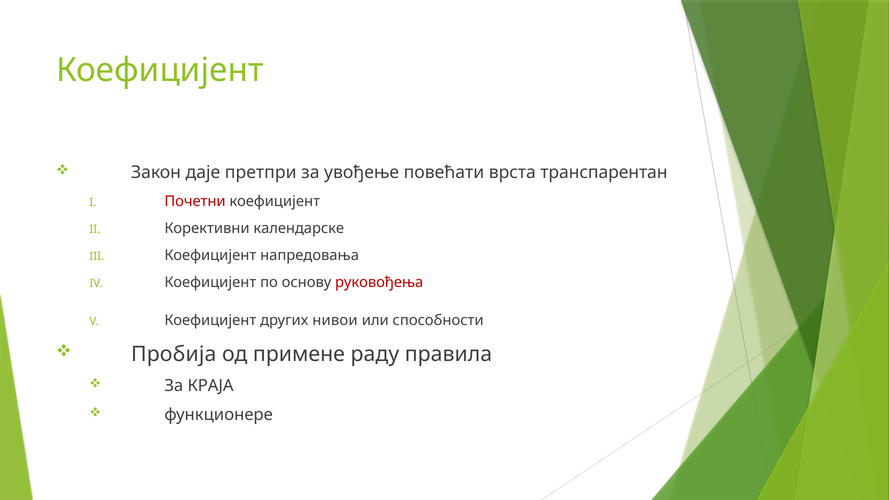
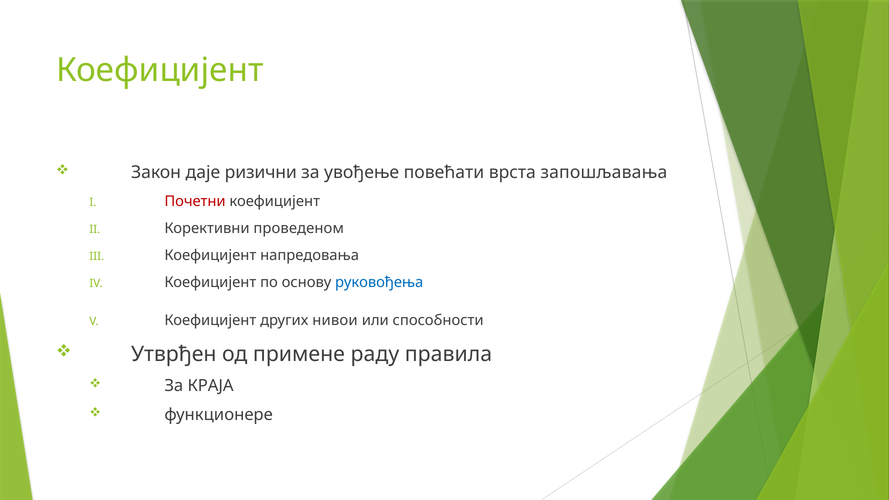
претпри: претпри -> ризични
транспарентан: транспарентан -> запошљавања
календарске: календарске -> проведеном
руковођења colour: red -> blue
Пробија: Пробија -> Утврђен
